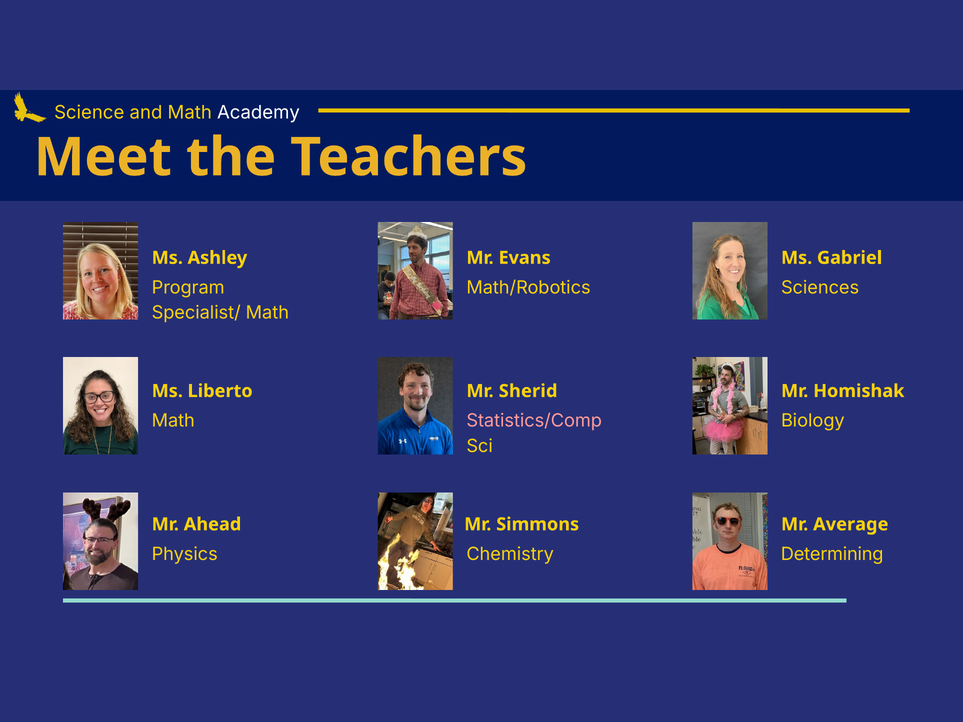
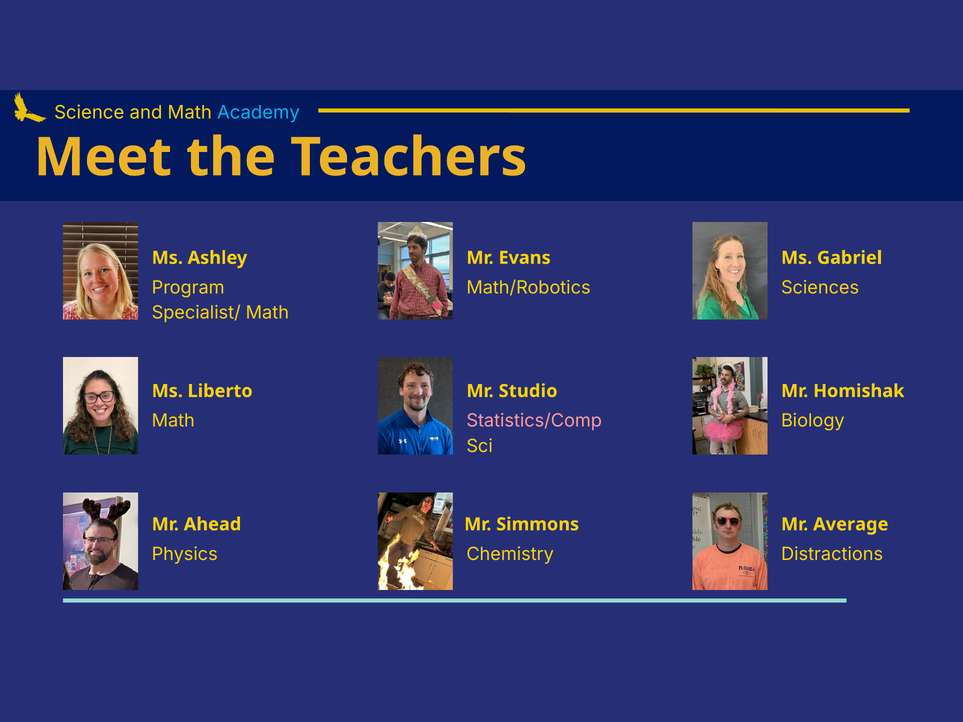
Academy colour: white -> light blue
Sherid: Sherid -> Studio
Determining: Determining -> Distractions
